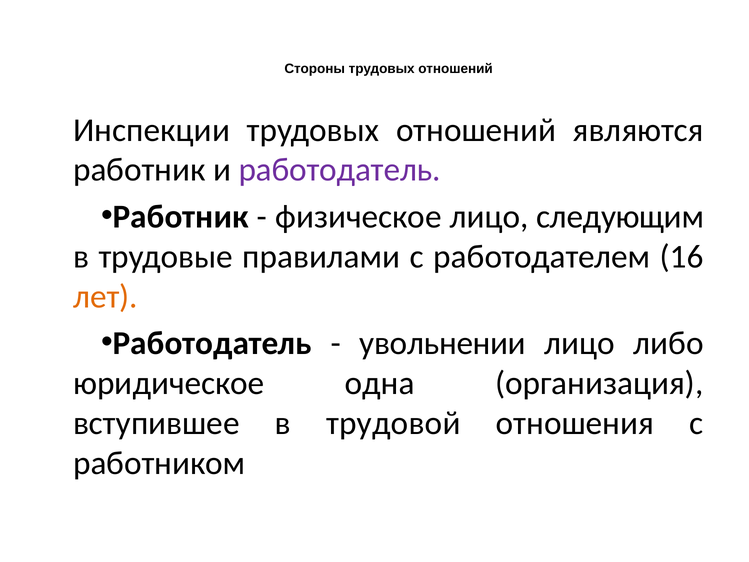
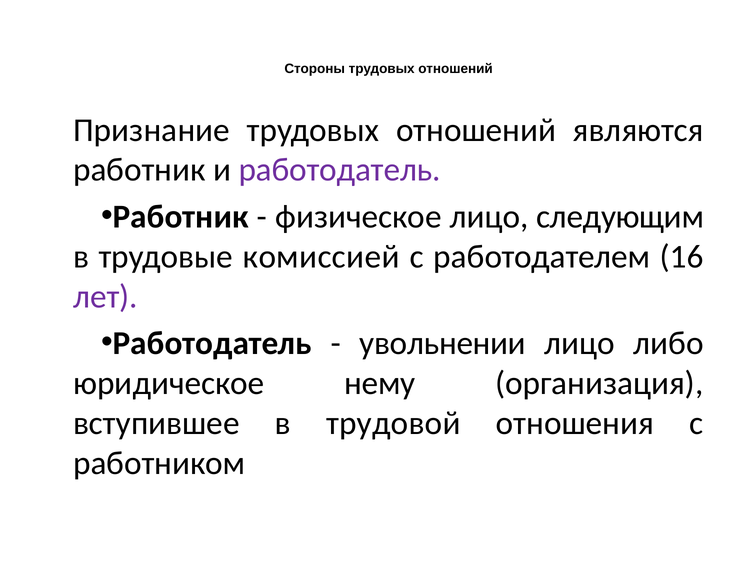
Инспекции: Инспекции -> Признание
правилами: правилами -> комиссией
лет colour: orange -> purple
одна: одна -> нему
